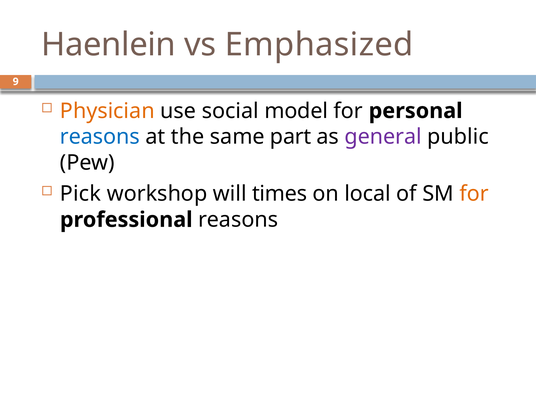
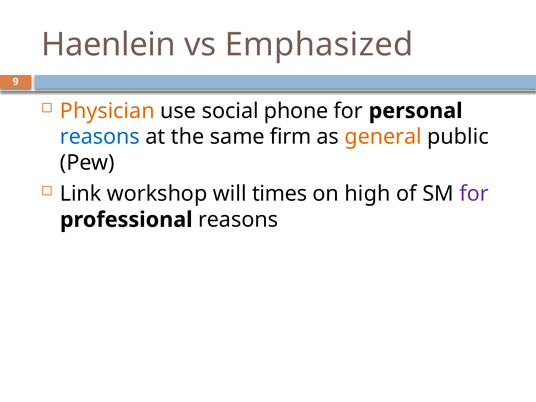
model: model -> phone
part: part -> firm
general colour: purple -> orange
Pick: Pick -> Link
local: local -> high
for at (474, 194) colour: orange -> purple
